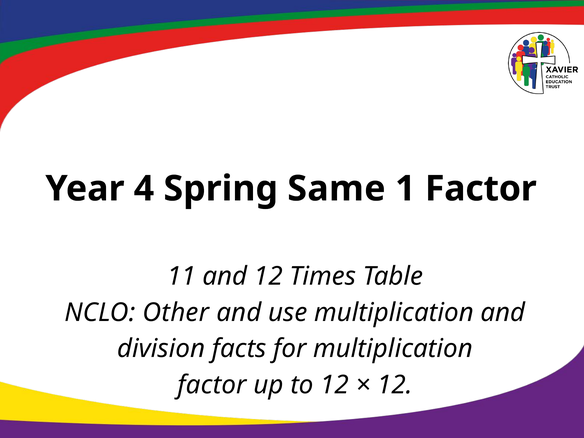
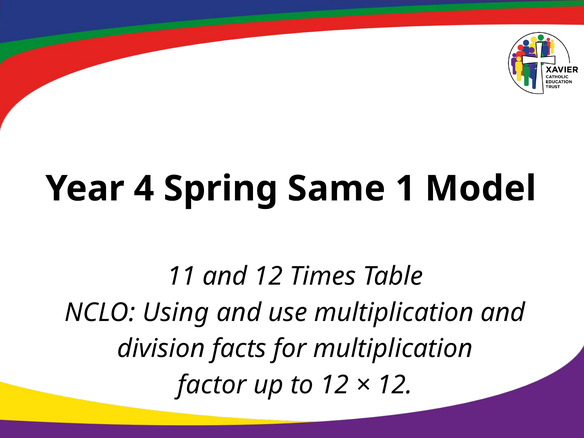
1 Factor: Factor -> Model
Other: Other -> Using
